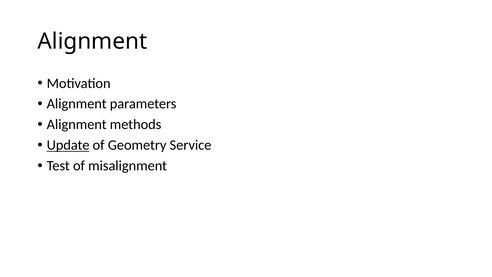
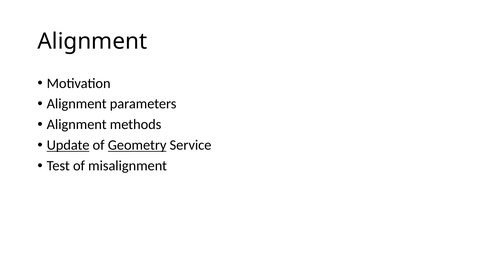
Geometry underline: none -> present
